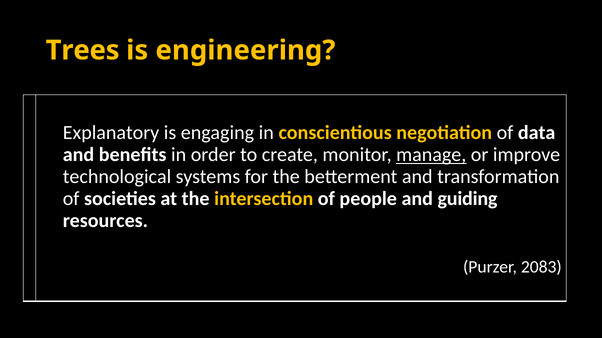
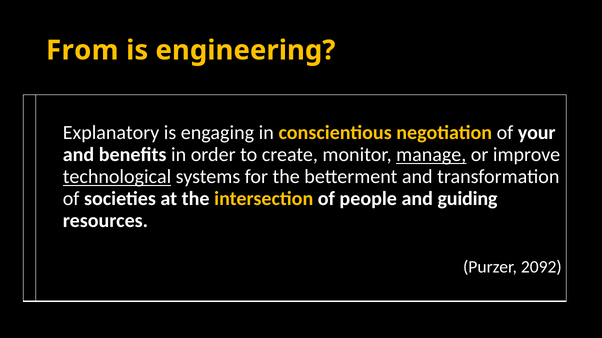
Trees: Trees -> From
data: data -> your
technological underline: none -> present
2083: 2083 -> 2092
